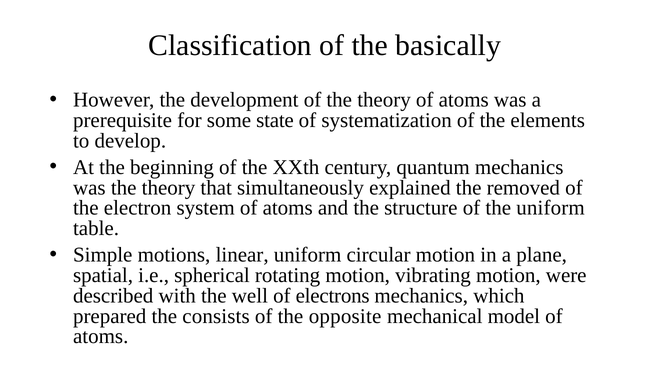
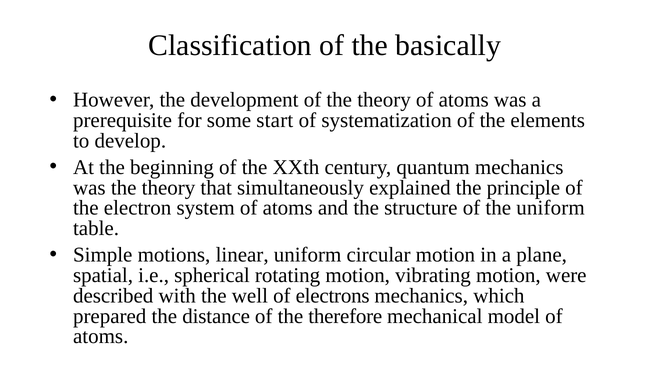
state: state -> start
removed: removed -> principle
consists: consists -> distance
opposite: opposite -> therefore
